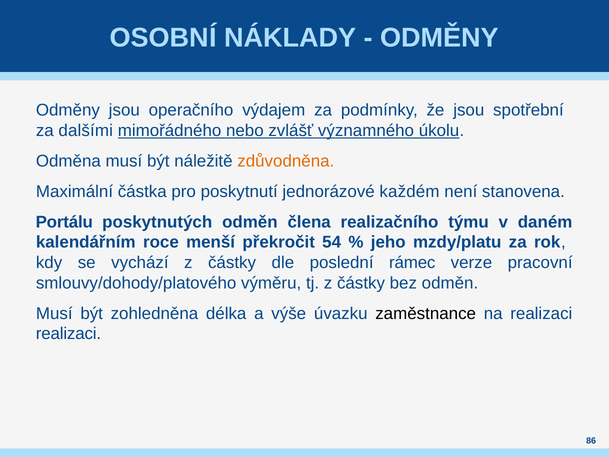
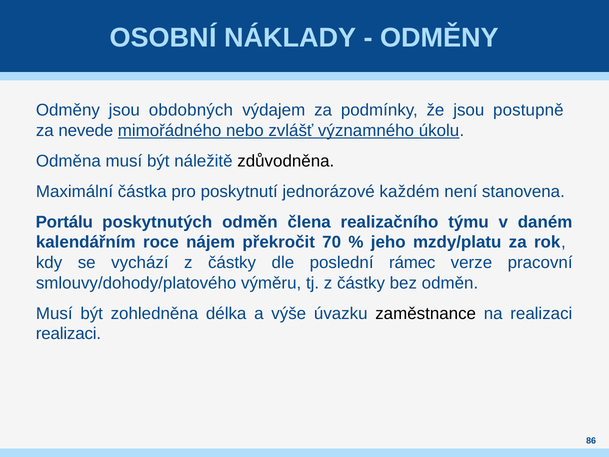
operačního: operačního -> obdobných
spotřební: spotřební -> postupně
dalšími: dalšími -> nevede
zdůvodněna colour: orange -> black
menší: menší -> nájem
54: 54 -> 70
